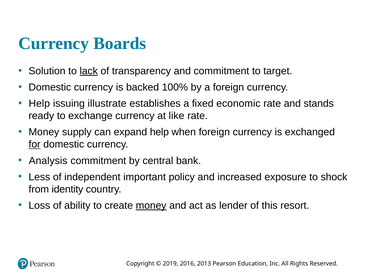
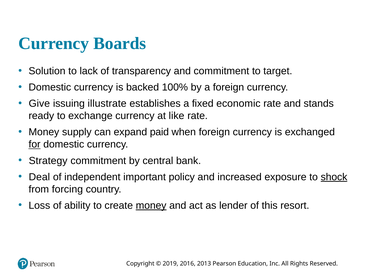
lack underline: present -> none
Help at (39, 104): Help -> Give
expand help: help -> paid
Analysis: Analysis -> Strategy
Less: Less -> Deal
shock underline: none -> present
identity: identity -> forcing
